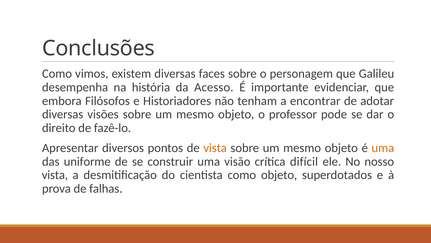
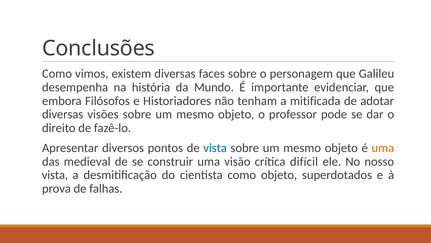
Acesso: Acesso -> Mundo
encontrar: encontrar -> mitificada
vista at (215, 148) colour: orange -> blue
uniforme: uniforme -> medieval
